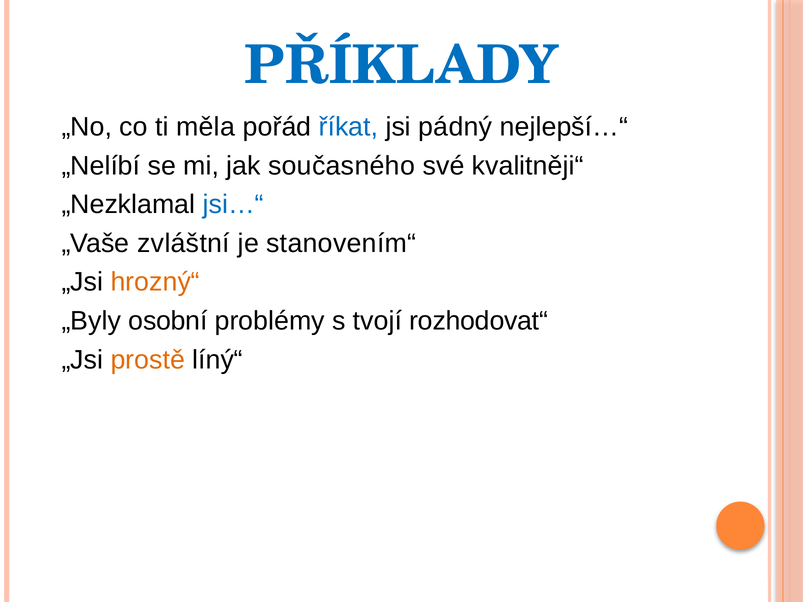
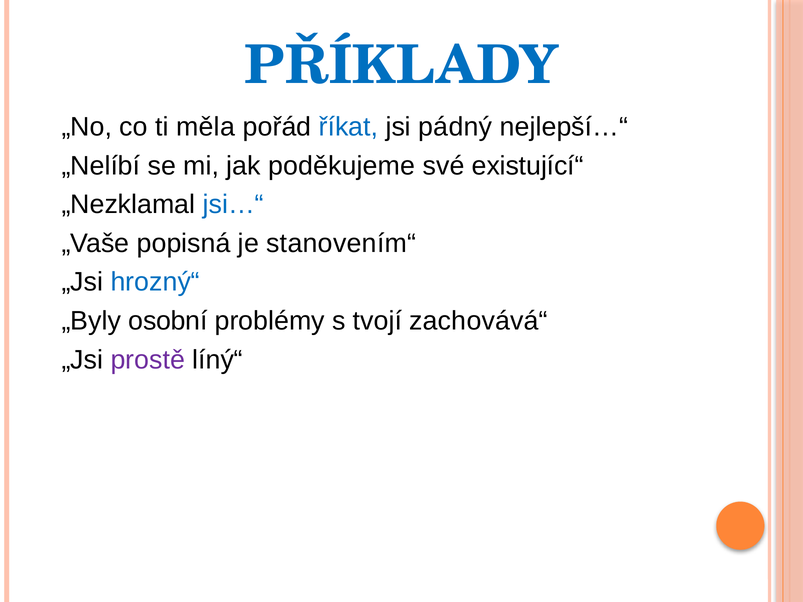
současného: současného -> poděkujeme
kvalitněji“: kvalitněji“ -> existující“
zvláštní: zvláštní -> popisná
hrozný“ colour: orange -> blue
rozhodovat“: rozhodovat“ -> zachovává“
prostě colour: orange -> purple
